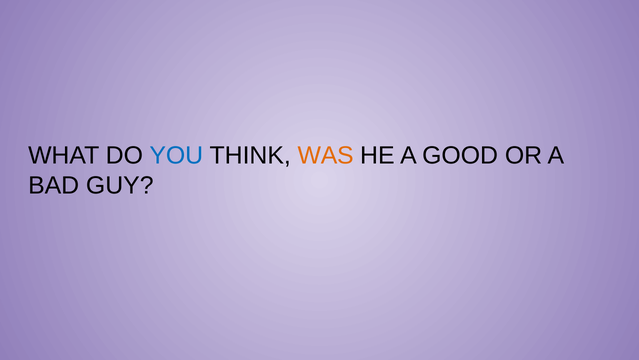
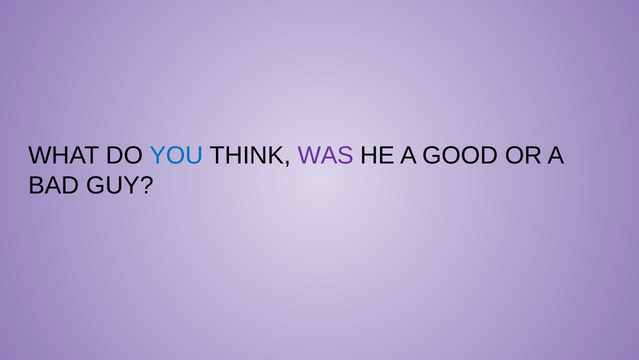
WAS colour: orange -> purple
